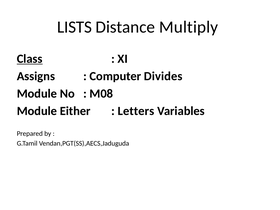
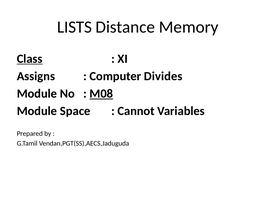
Multiply: Multiply -> Memory
M08 underline: none -> present
Either: Either -> Space
Letters: Letters -> Cannot
